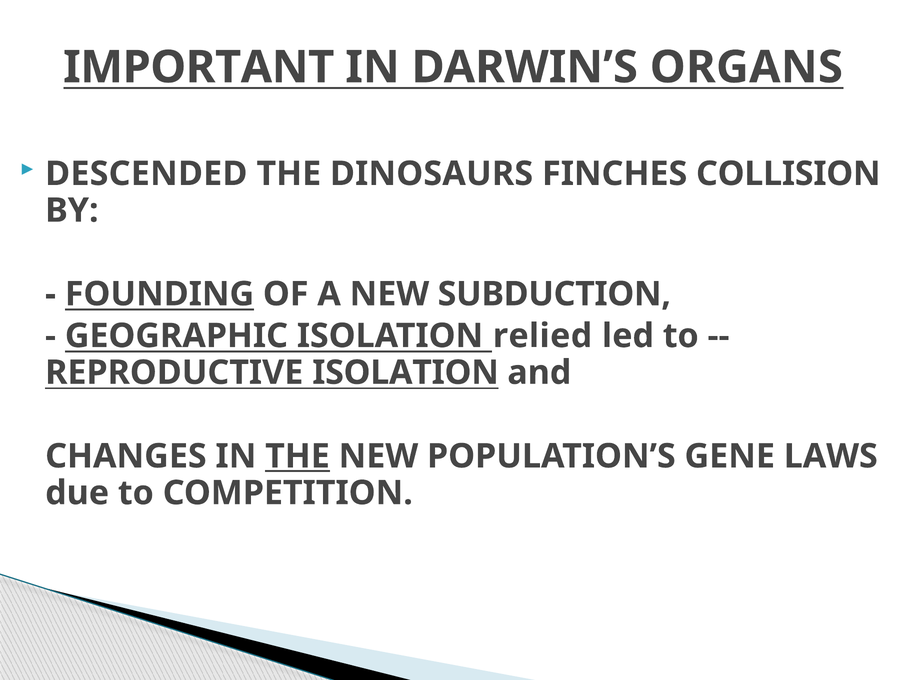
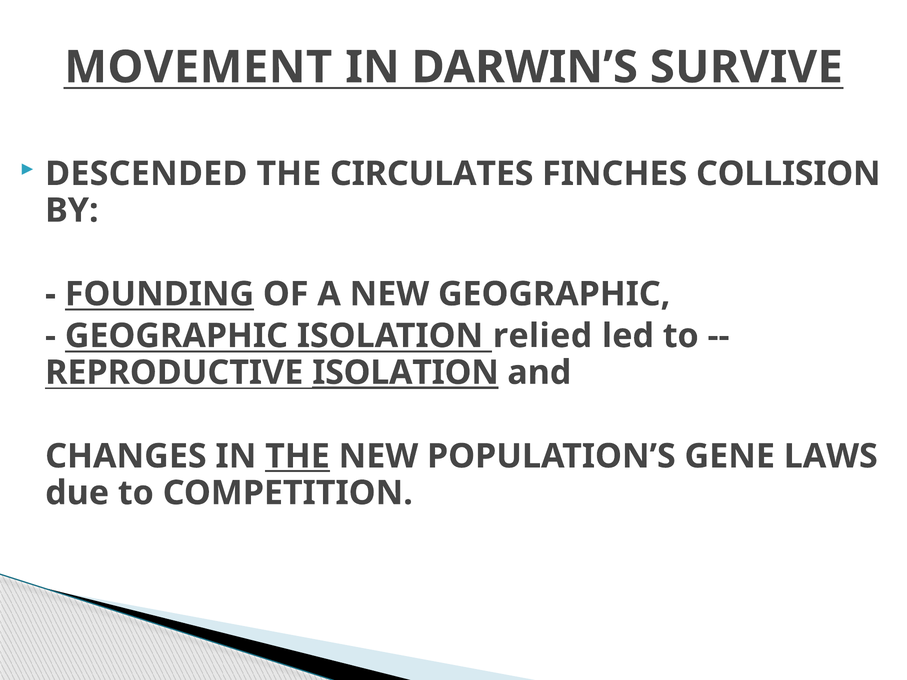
IMPORTANT: IMPORTANT -> MOVEMENT
ORGANS: ORGANS -> SURVIVE
DINOSAURS: DINOSAURS -> CIRCULATES
NEW SUBDUCTION: SUBDUCTION -> GEOGRAPHIC
ISOLATION at (406, 373) underline: none -> present
